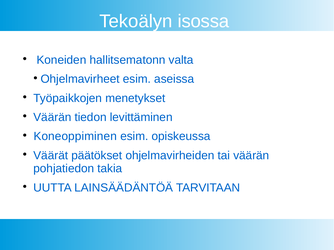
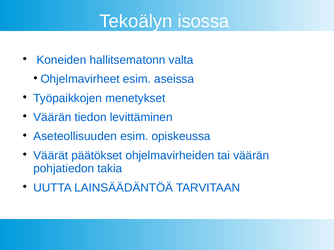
Koneoppiminen: Koneoppiminen -> Aseteollisuuden
